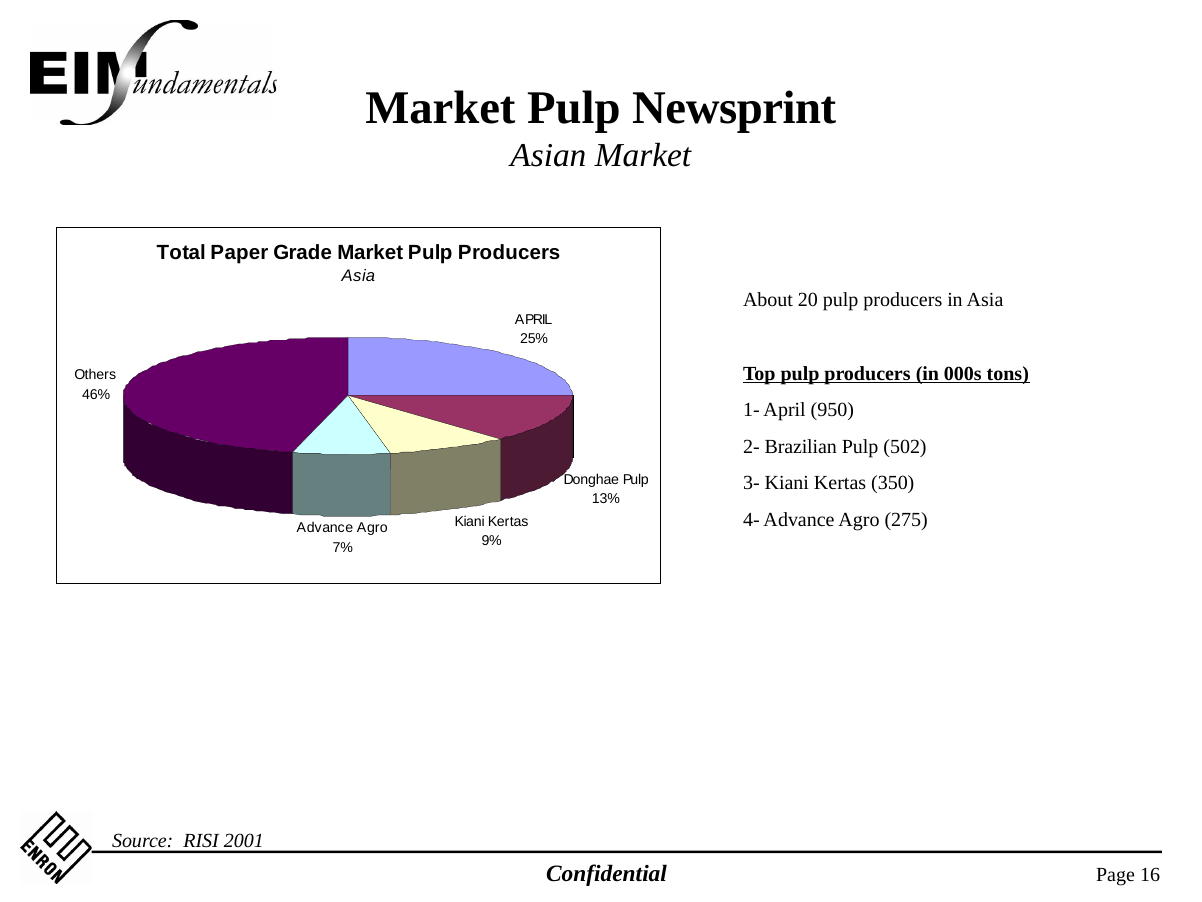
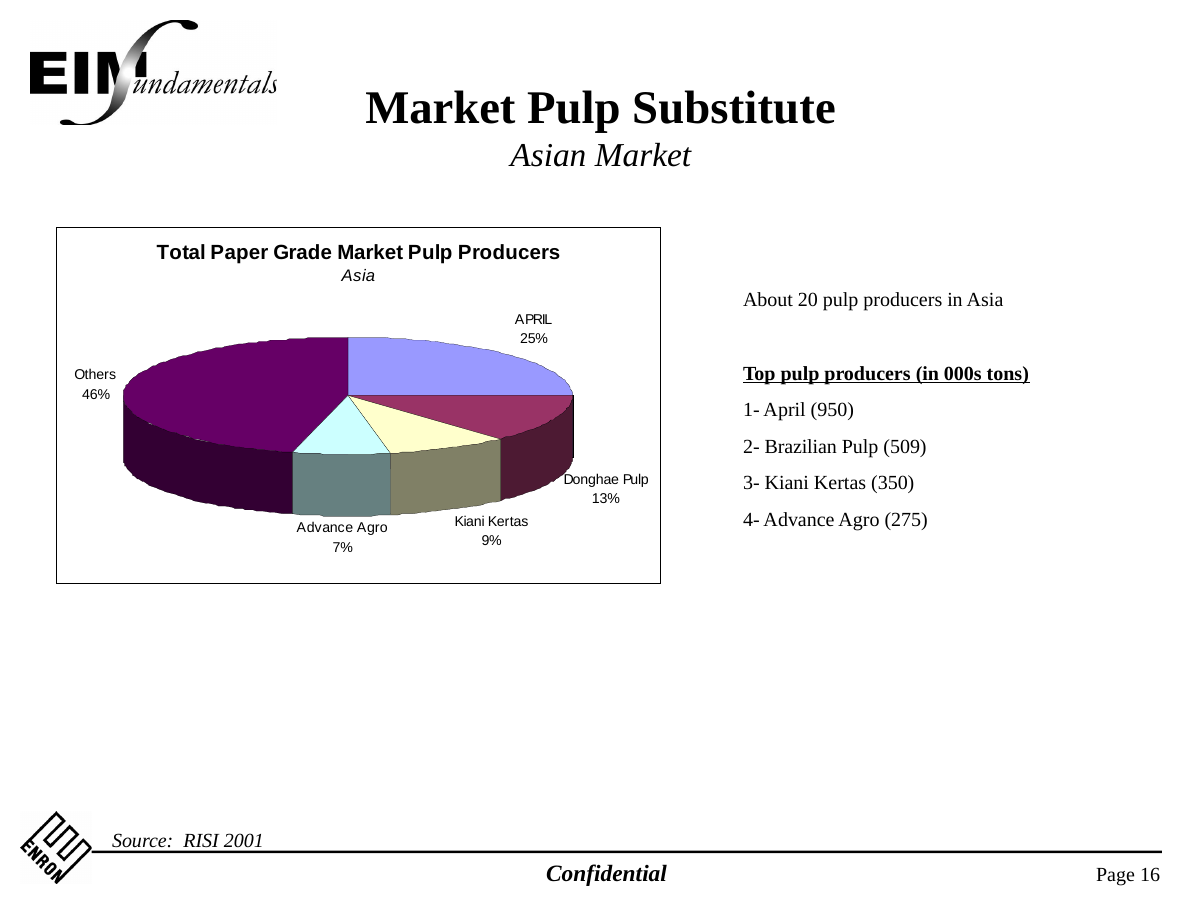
Newsprint: Newsprint -> Substitute
502: 502 -> 509
